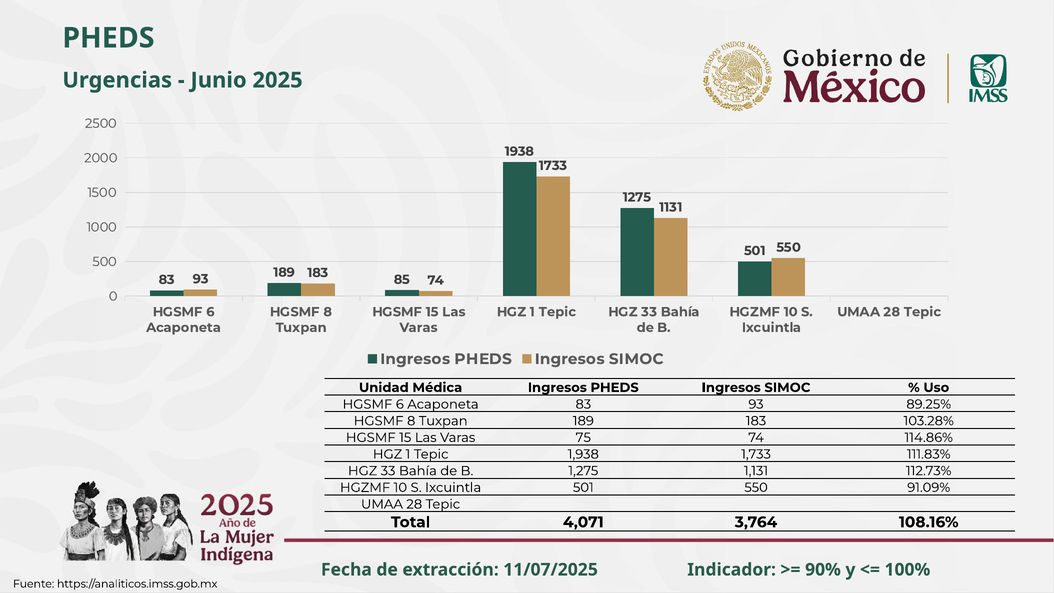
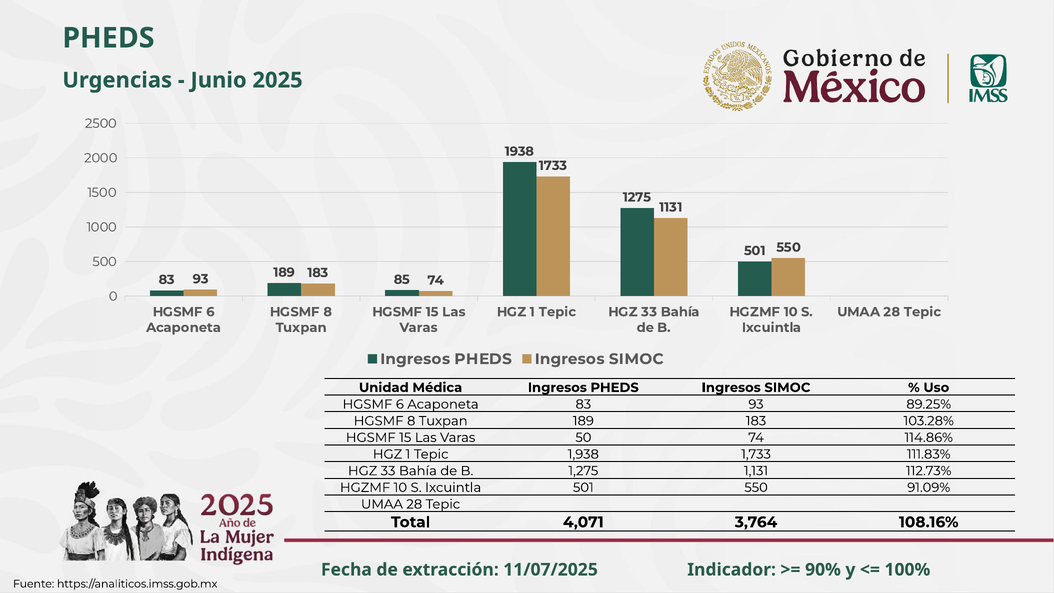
75: 75 -> 50
